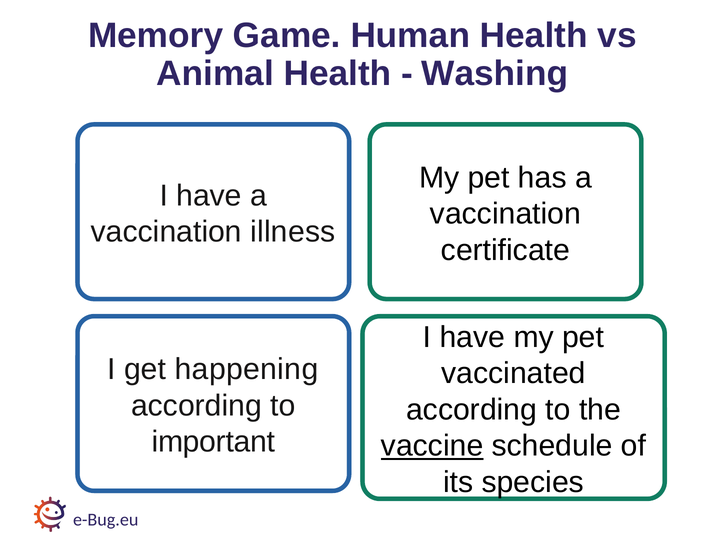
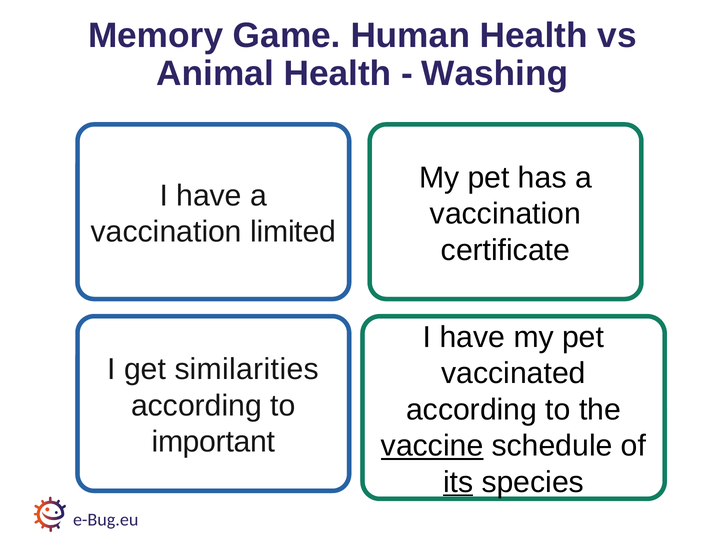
illness: illness -> limited
happening: happening -> similarities
its underline: none -> present
